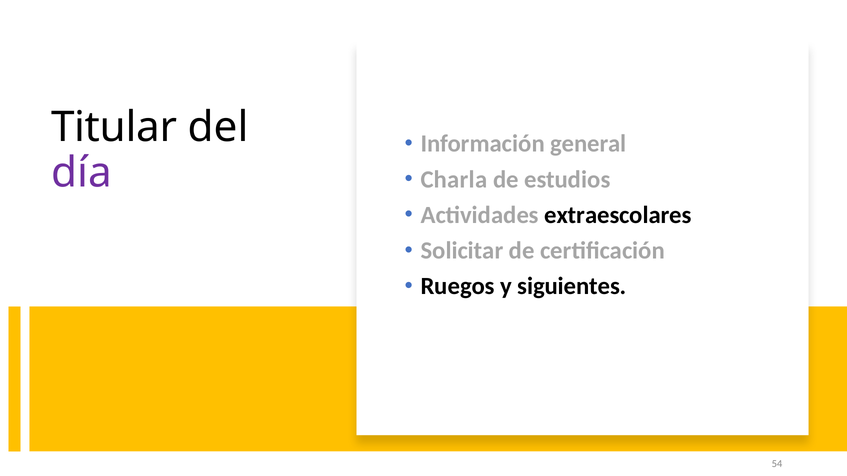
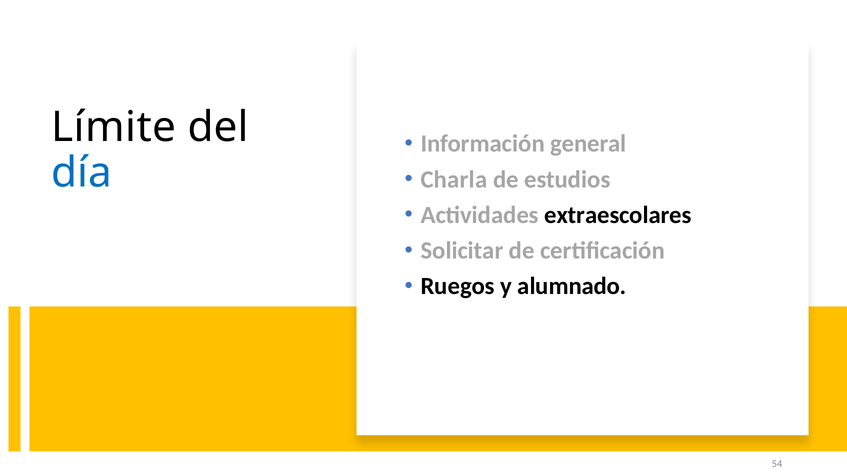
Titular: Titular -> Límite
día colour: purple -> blue
siguientes: siguientes -> alumnado
